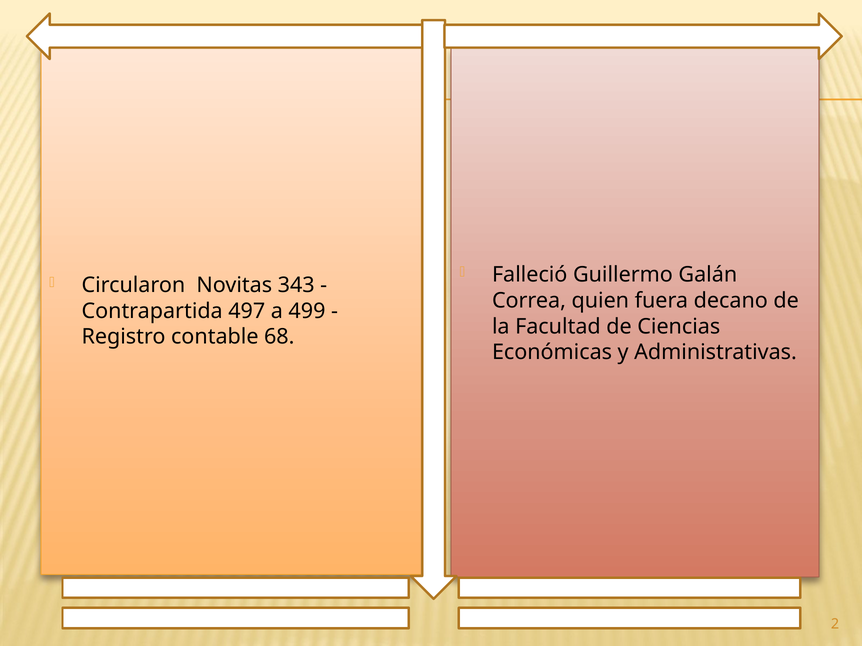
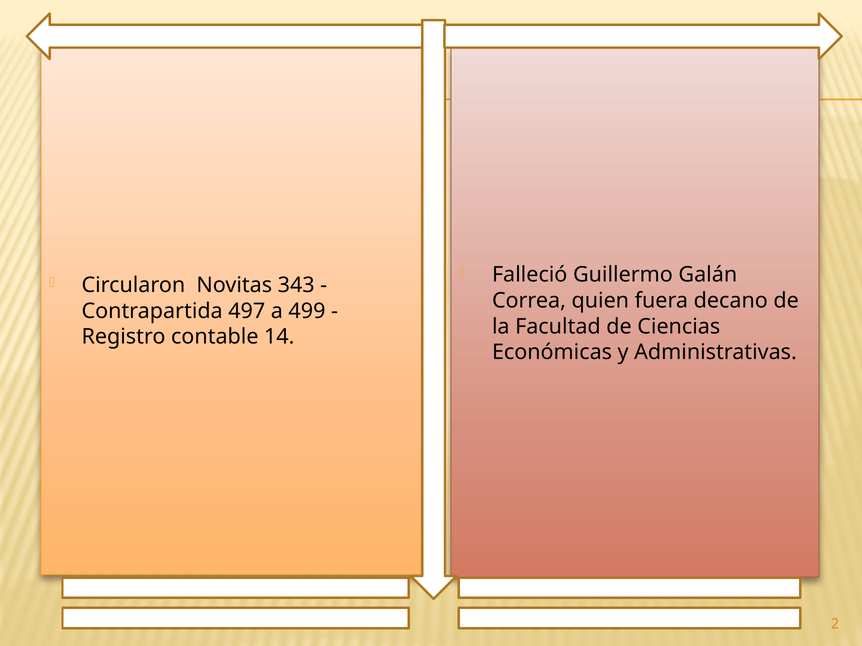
68: 68 -> 14
